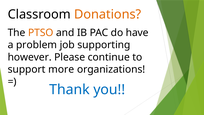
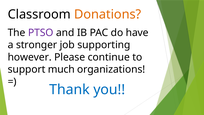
PTSO colour: orange -> purple
problem: problem -> stronger
more: more -> much
